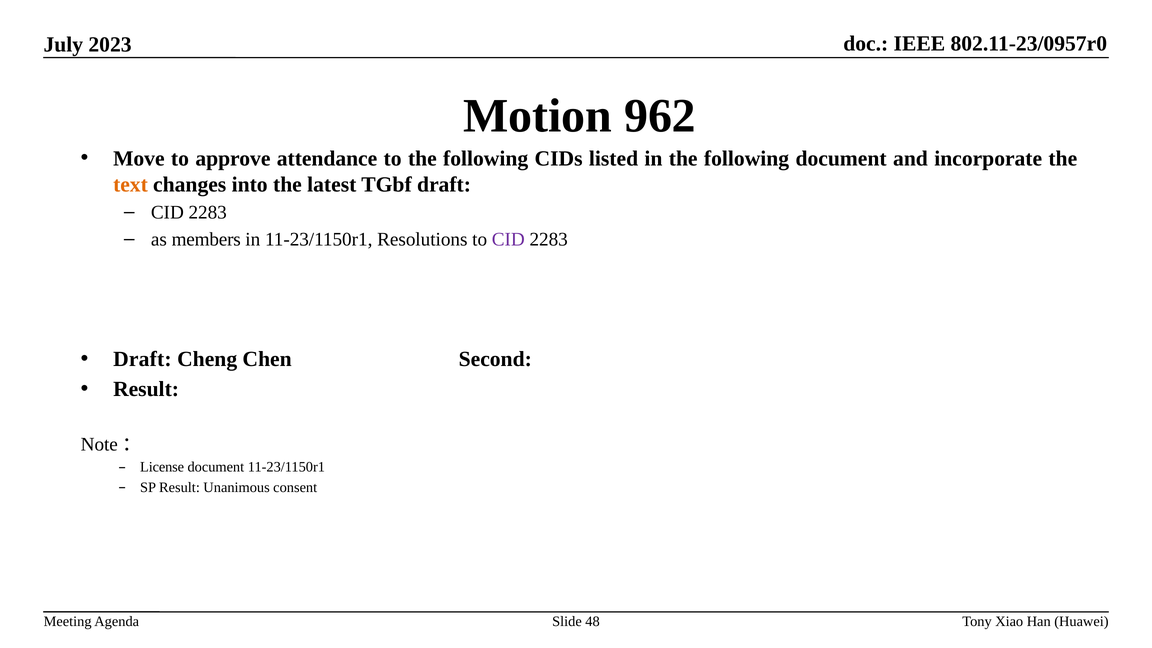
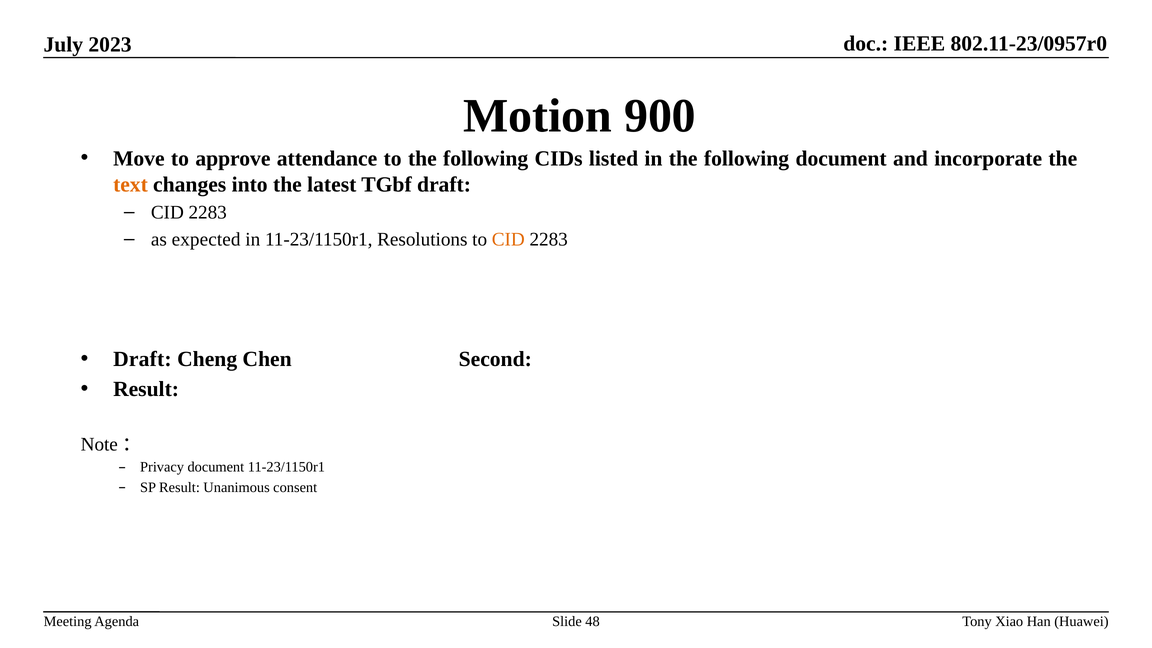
962: 962 -> 900
members: members -> expected
CID at (508, 239) colour: purple -> orange
License: License -> Privacy
